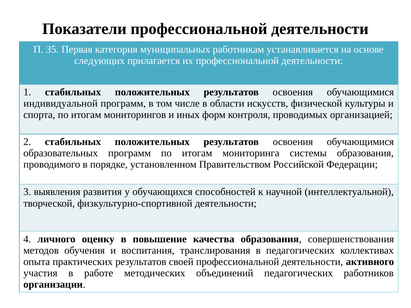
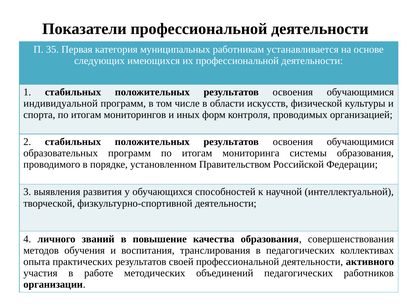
прилагается: прилагается -> имеющихся
оценку: оценку -> званий
